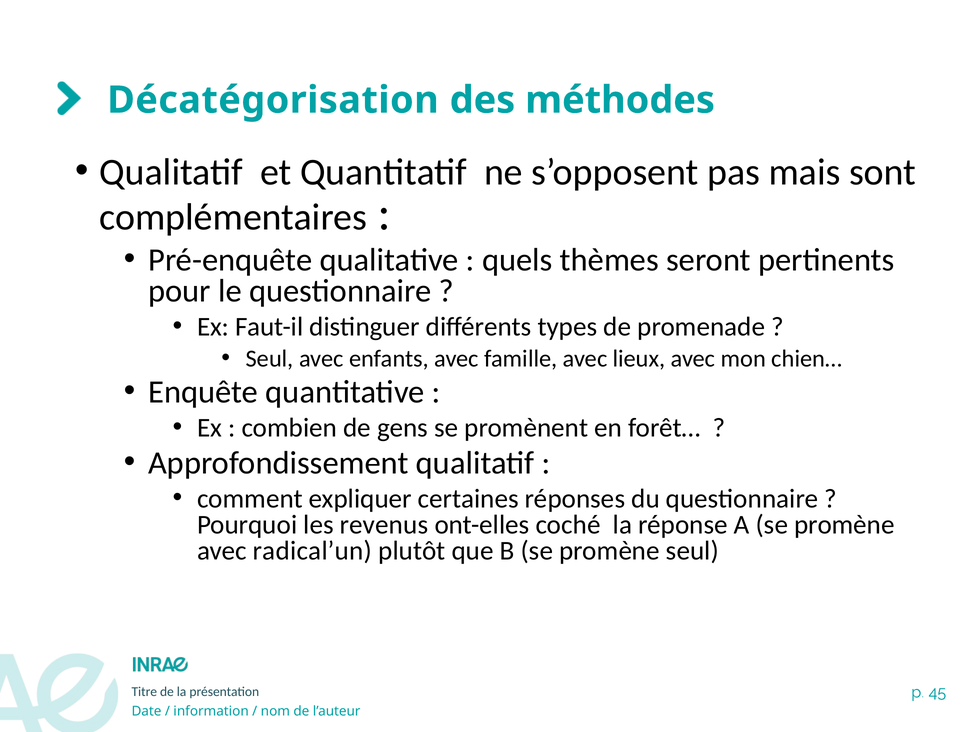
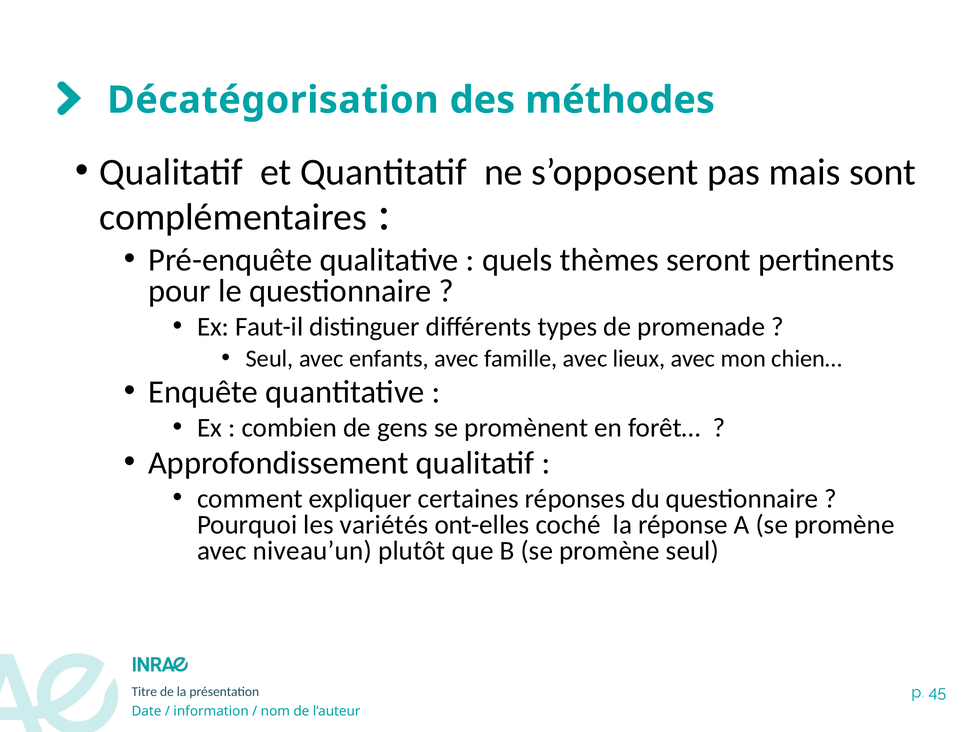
revenus: revenus -> variétés
radical’un: radical’un -> niveau’un
